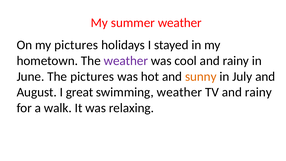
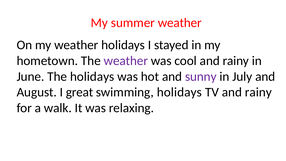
my pictures: pictures -> weather
The pictures: pictures -> holidays
sunny colour: orange -> purple
swimming weather: weather -> holidays
